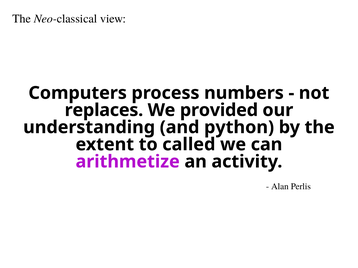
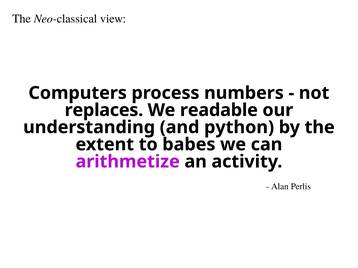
provided: provided -> readable
called: called -> babes
